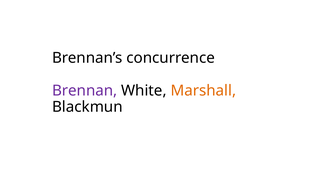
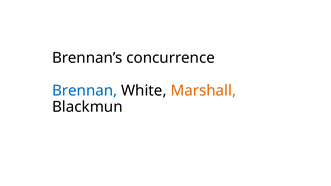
Brennan colour: purple -> blue
